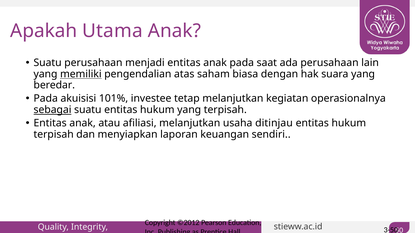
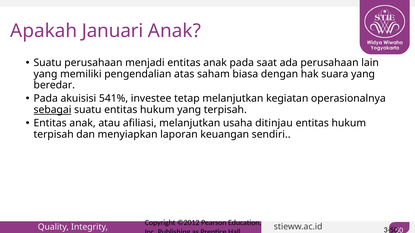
Utama: Utama -> Januari
memiliki underline: present -> none
101%: 101% -> 541%
